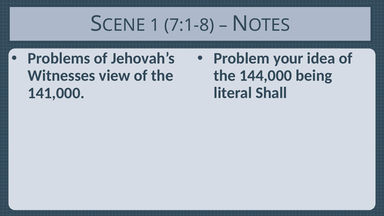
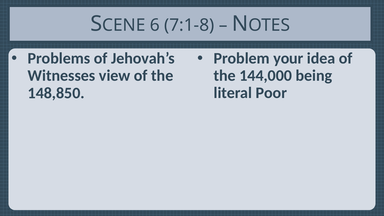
1: 1 -> 6
Shall: Shall -> Poor
141,000: 141,000 -> 148,850
